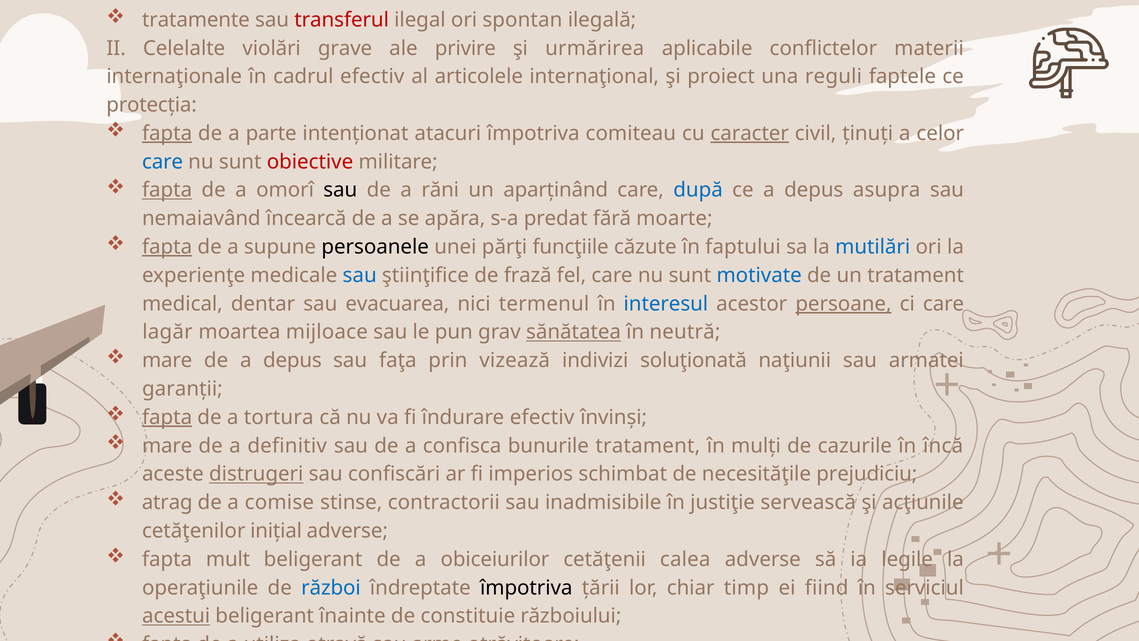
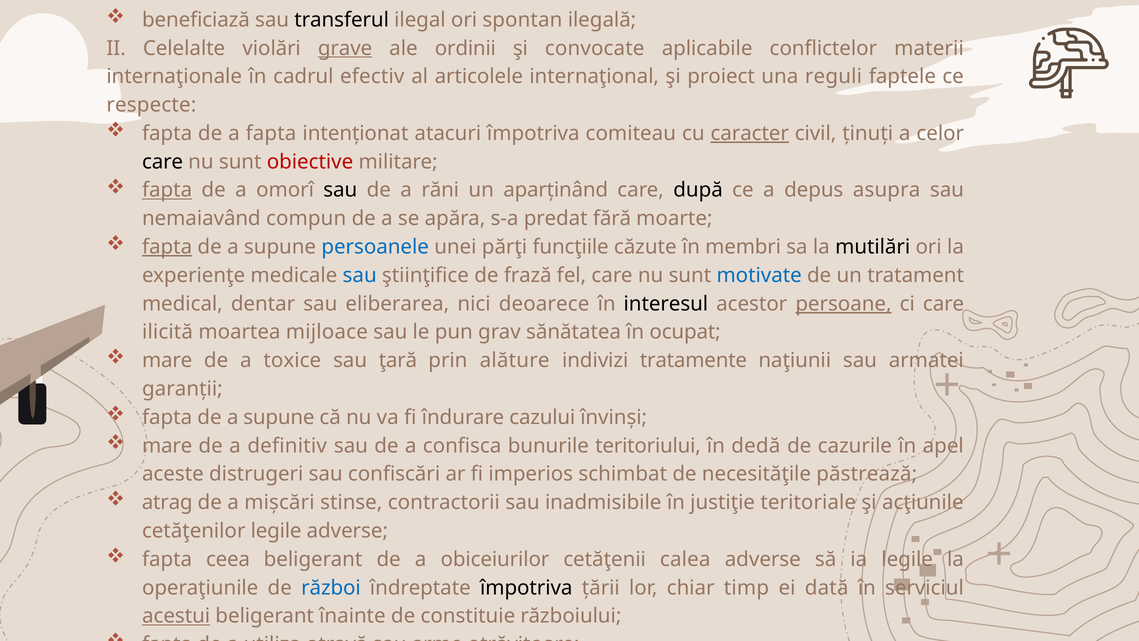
tratamente: tratamente -> beneficiază
transferul colour: red -> black
grave underline: none -> present
privire: privire -> ordinii
urmărirea: urmărirea -> convocate
protecția: protecția -> respecte
fapta at (167, 133) underline: present -> none
a parte: parte -> fapta
care at (163, 162) colour: blue -> black
după colour: blue -> black
încearcă: încearcă -> compun
persoanele colour: black -> blue
faptului: faptului -> membri
mutilări colour: blue -> black
evacuarea: evacuarea -> eliberarea
termenul: termenul -> deoarece
interesul colour: blue -> black
lagăr: lagăr -> ilicită
sănătatea underline: present -> none
neutră: neutră -> ocupat
de a depus: depus -> toxice
faţa: faţa -> ţară
vizează: vizează -> alăture
soluţionată: soluţionată -> tratamente
fapta at (167, 417) underline: present -> none
tortura at (279, 417): tortura -> supune
îndurare efectiv: efectiv -> cazului
bunurile tratament: tratament -> teritoriului
mulți: mulți -> dedă
încă: încă -> apel
distrugeri underline: present -> none
prejudiciu: prejudiciu -> păstrează
comise: comise -> mișcări
servească: servească -> teritoriale
cetăţenilor inițial: inițial -> legile
mult: mult -> ceea
fiind: fiind -> dată
